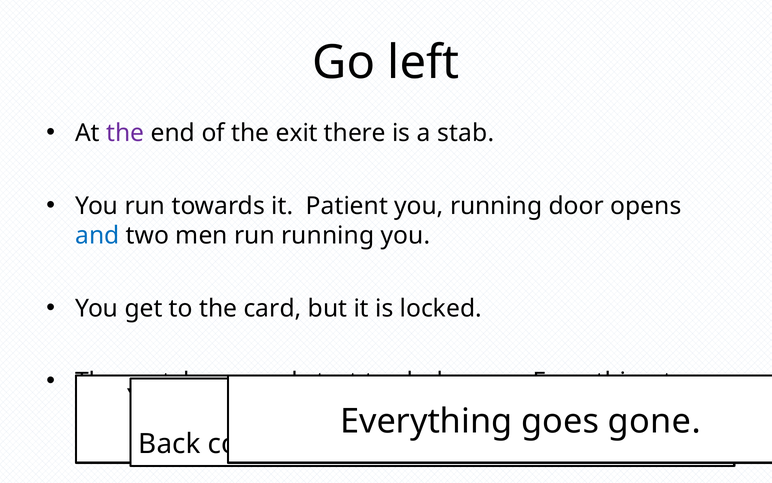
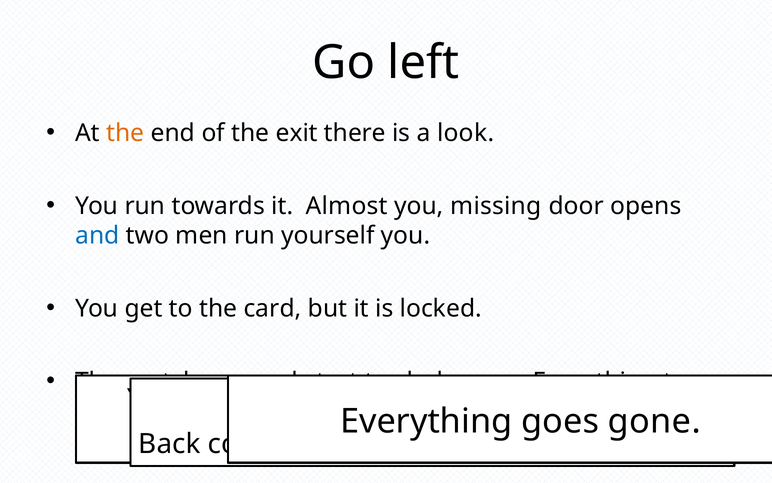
the at (125, 133) colour: purple -> orange
stab: stab -> look
Patient: Patient -> Almost
you running: running -> missing
run running: running -> yourself
